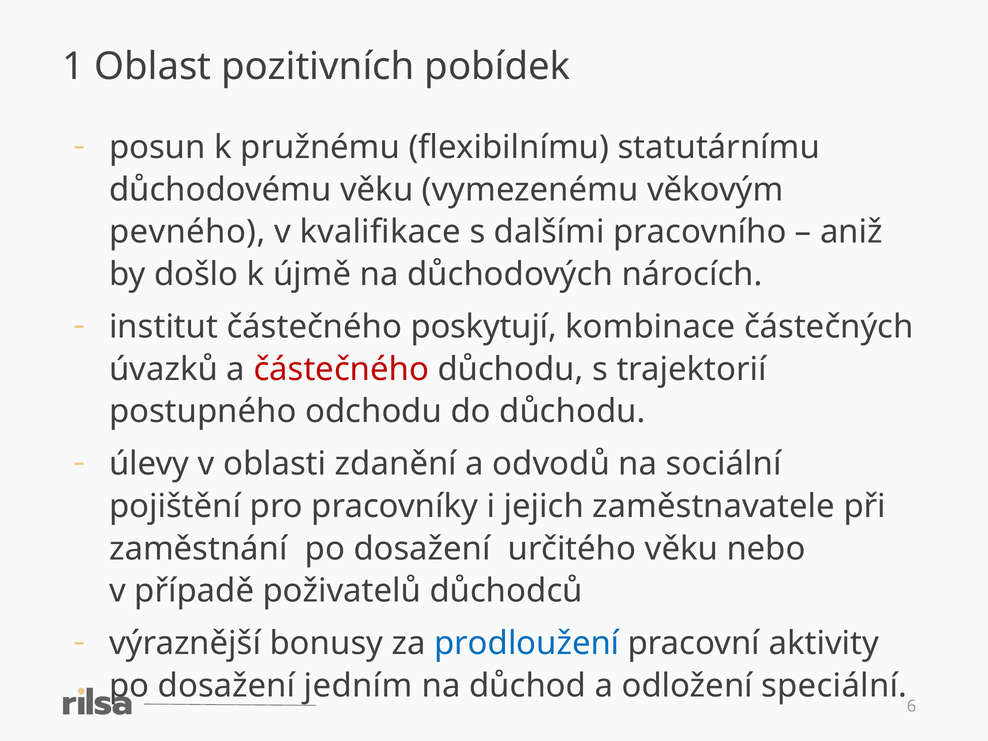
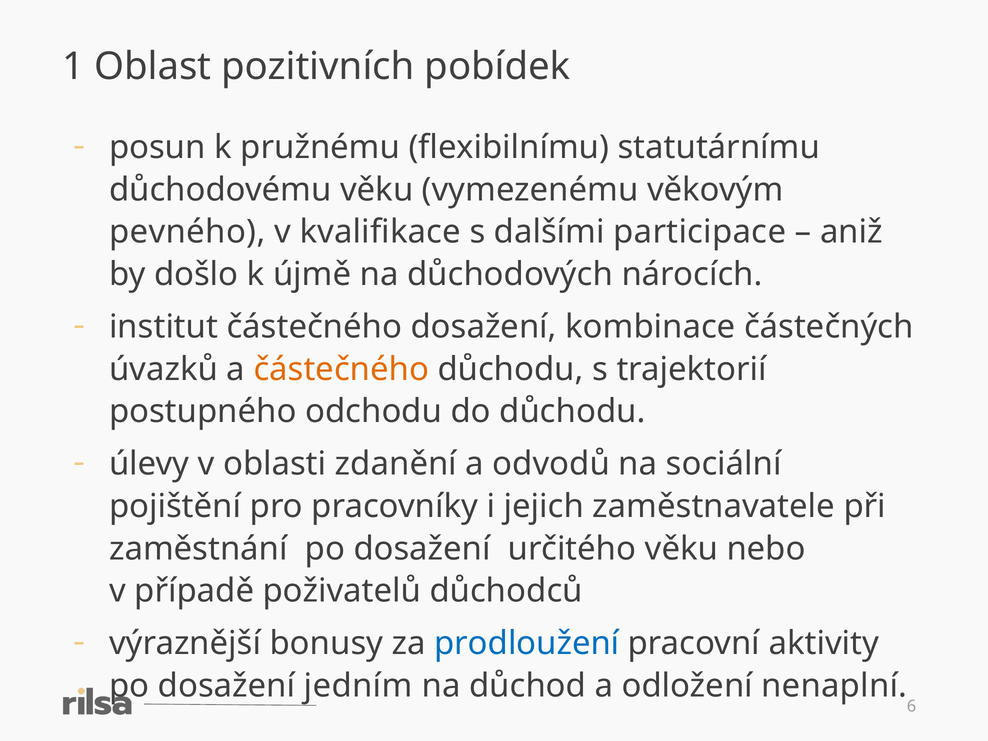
pracovního: pracovního -> participace
částečného poskytují: poskytují -> dosažení
částečného at (341, 369) colour: red -> orange
speciální: speciální -> nenaplní
